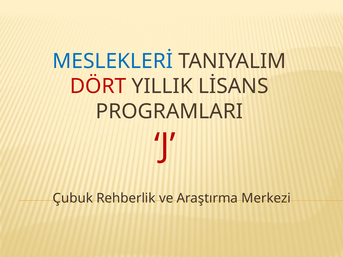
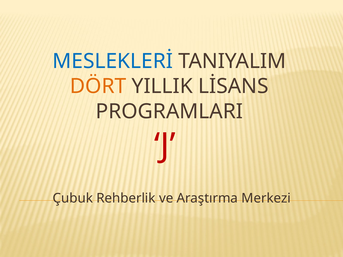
DÖRT colour: red -> orange
